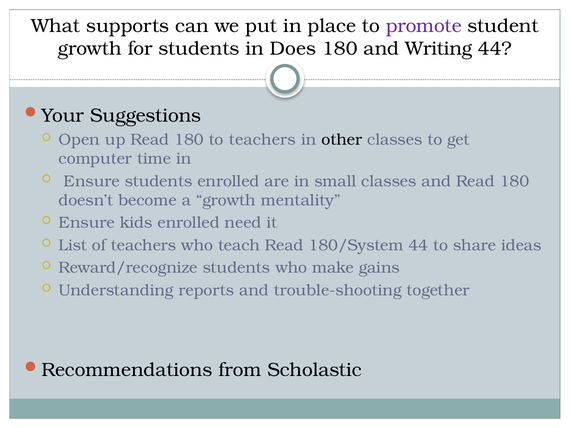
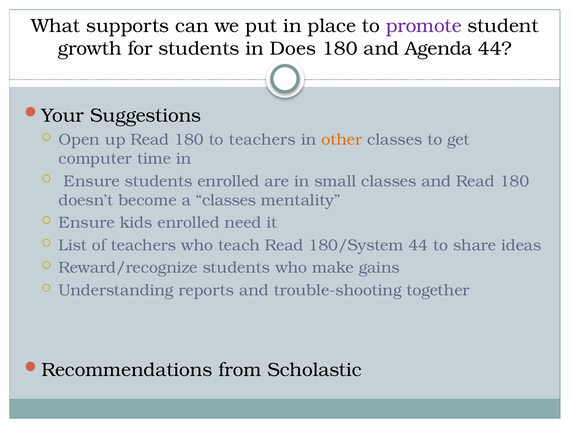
Writing: Writing -> Agenda
other colour: black -> orange
a growth: growth -> classes
